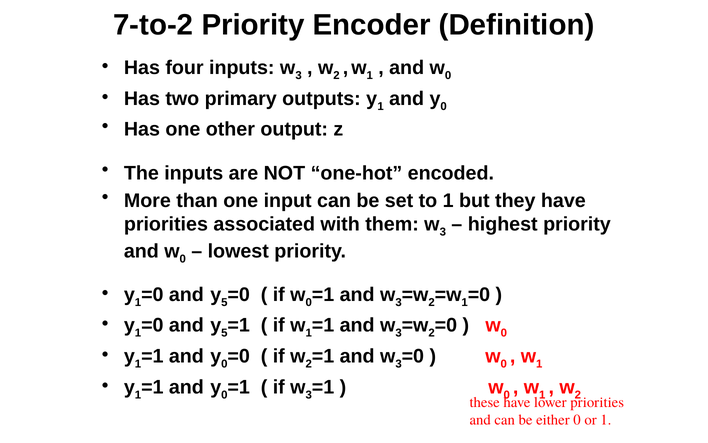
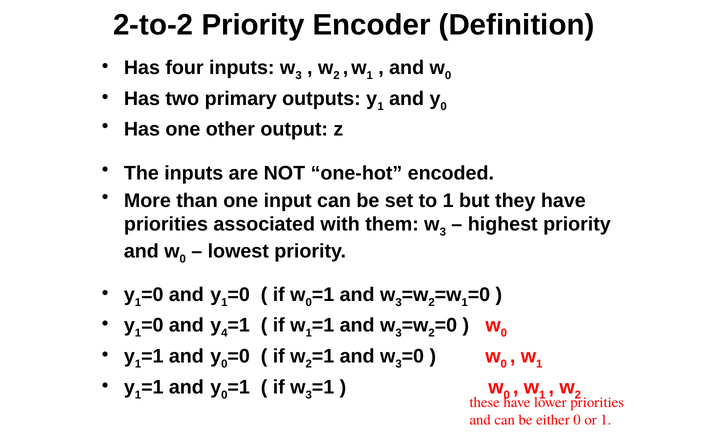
7-to-2: 7-to-2 -> 2-to-2
5 at (224, 302): 5 -> 1
5 at (224, 333): 5 -> 4
